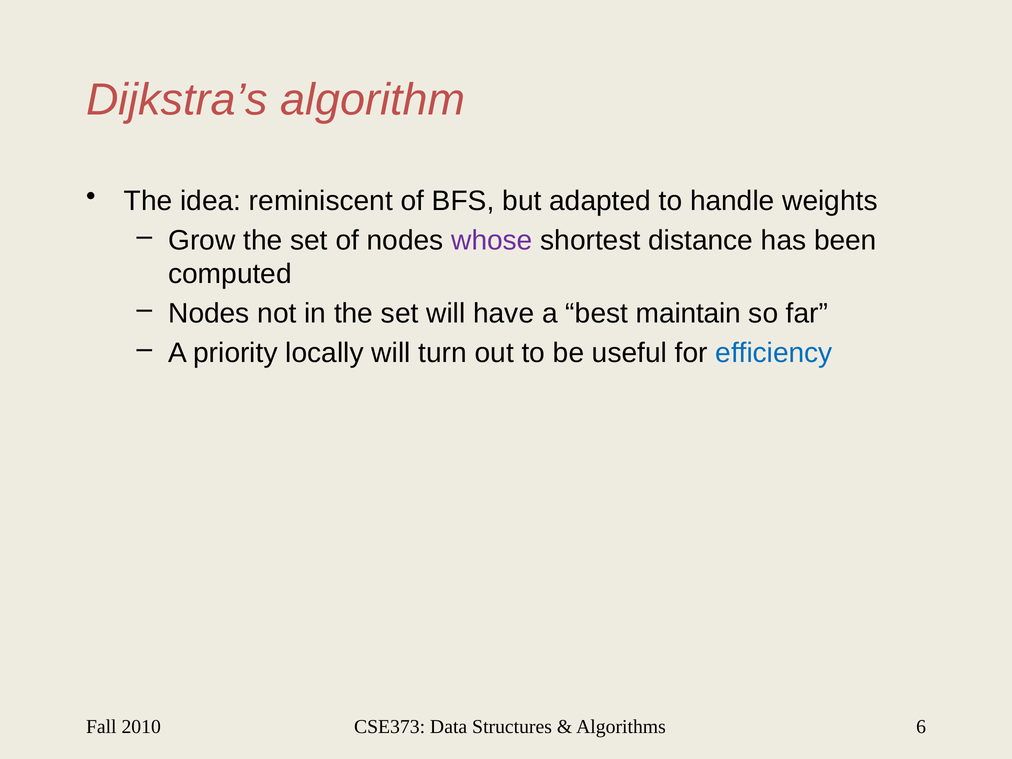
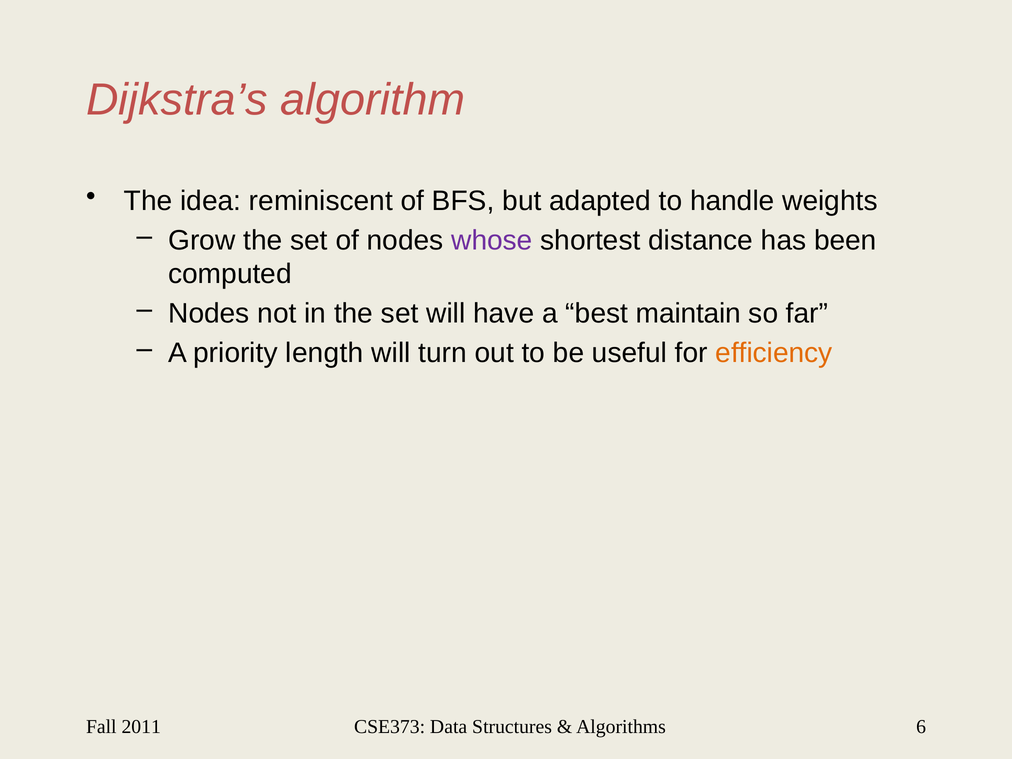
locally: locally -> length
efficiency colour: blue -> orange
2010: 2010 -> 2011
